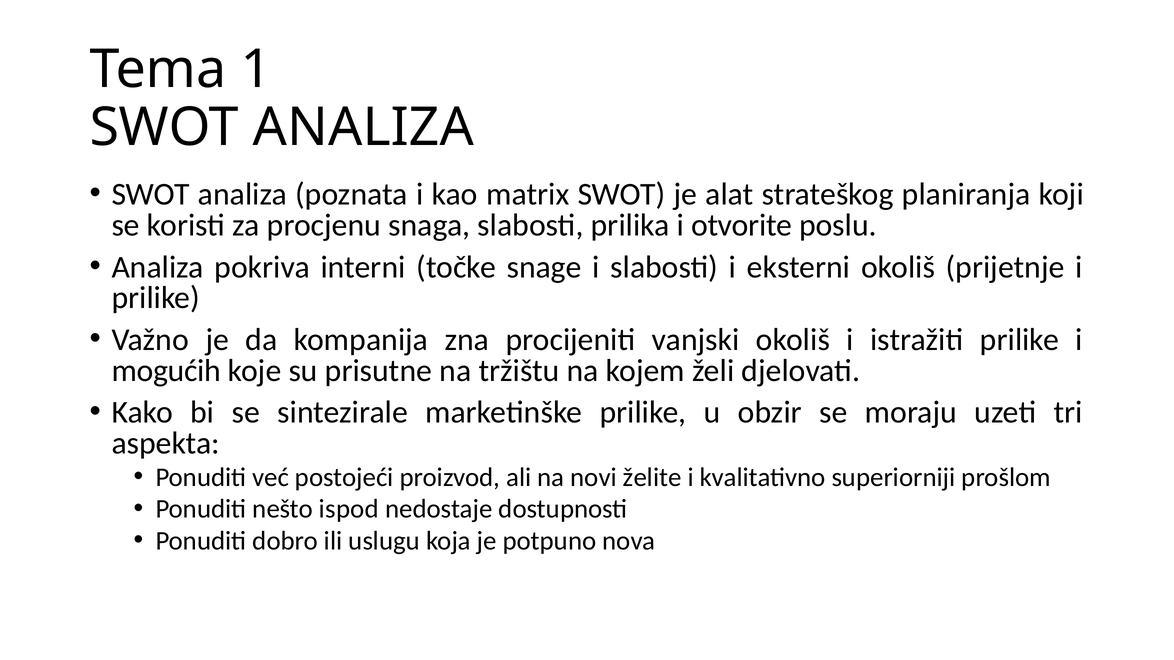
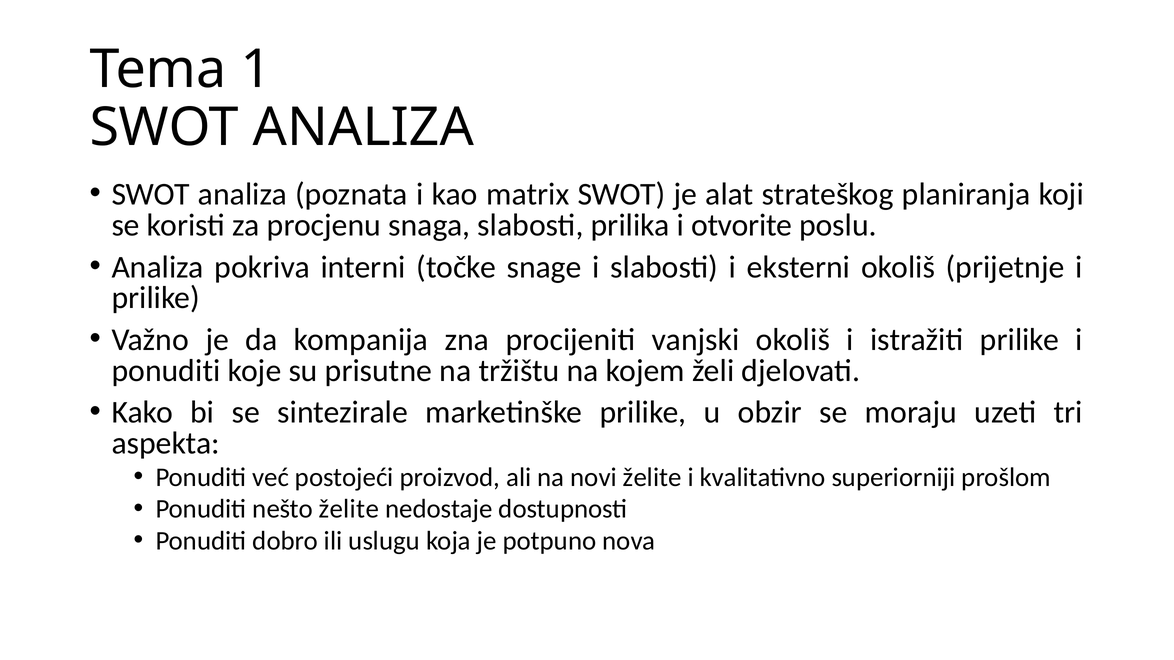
mogućih at (166, 371): mogućih -> ponuditi
nešto ispod: ispod -> želite
